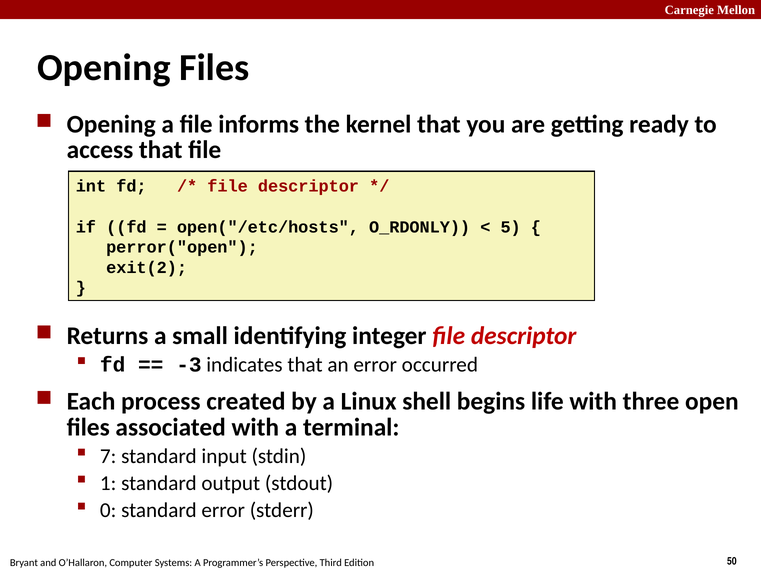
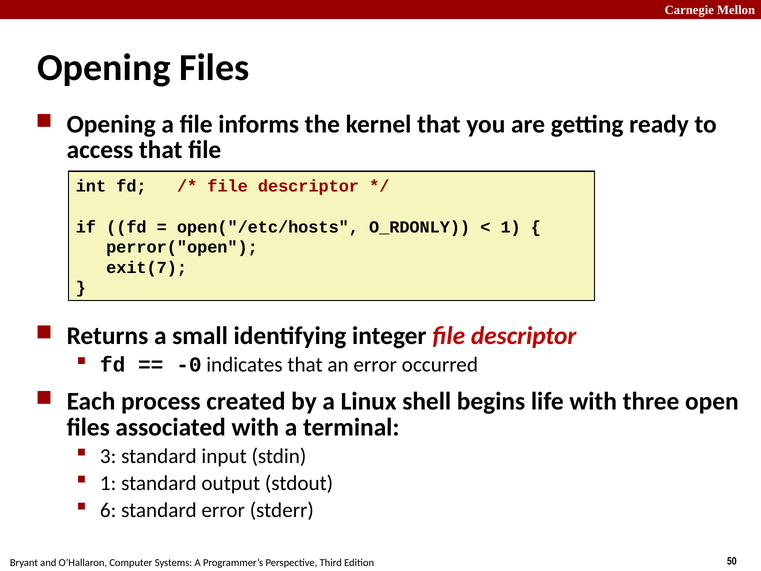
5 at (511, 227): 5 -> 1
exit(2: exit(2 -> exit(7
-3: -3 -> -0
7: 7 -> 3
0: 0 -> 6
